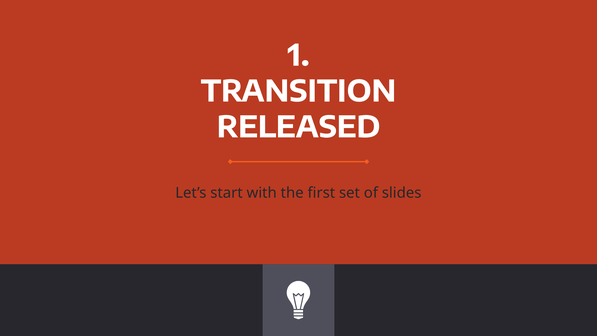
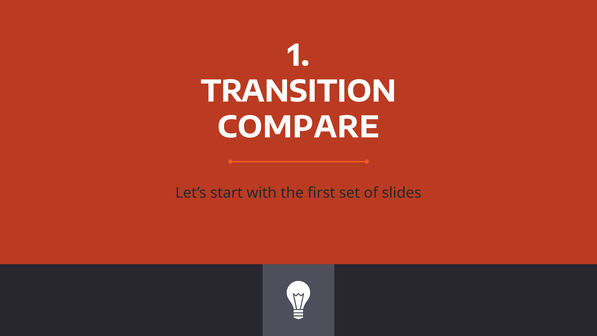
RELEASED: RELEASED -> COMPARE
